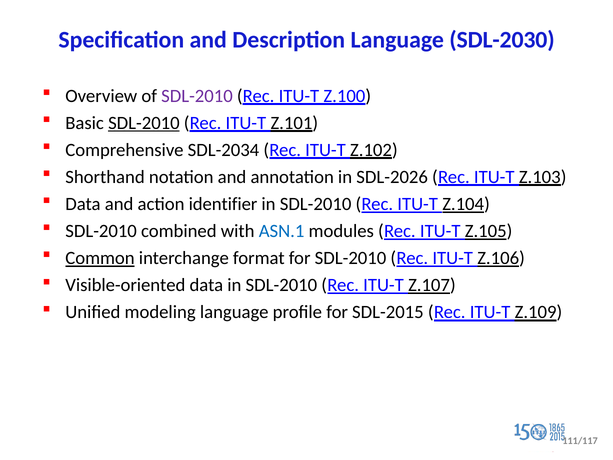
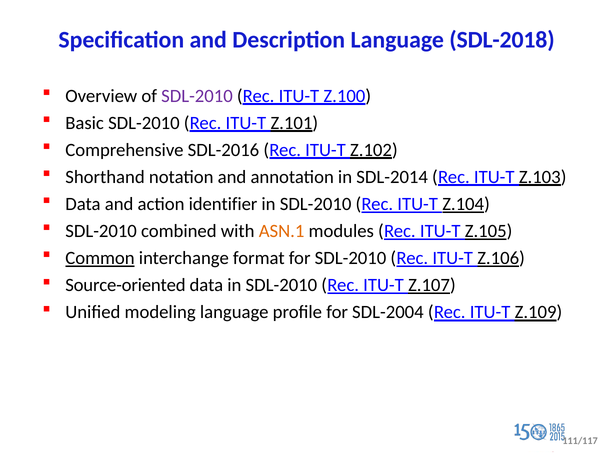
SDL-2030: SDL-2030 -> SDL-2018
SDL-2010 at (144, 123) underline: present -> none
SDL-2034: SDL-2034 -> SDL-2016
SDL-2026: SDL-2026 -> SDL-2014
ASN.1 colour: blue -> orange
Visible-oriented: Visible-oriented -> Source-oriented
SDL-2015: SDL-2015 -> SDL-2004
